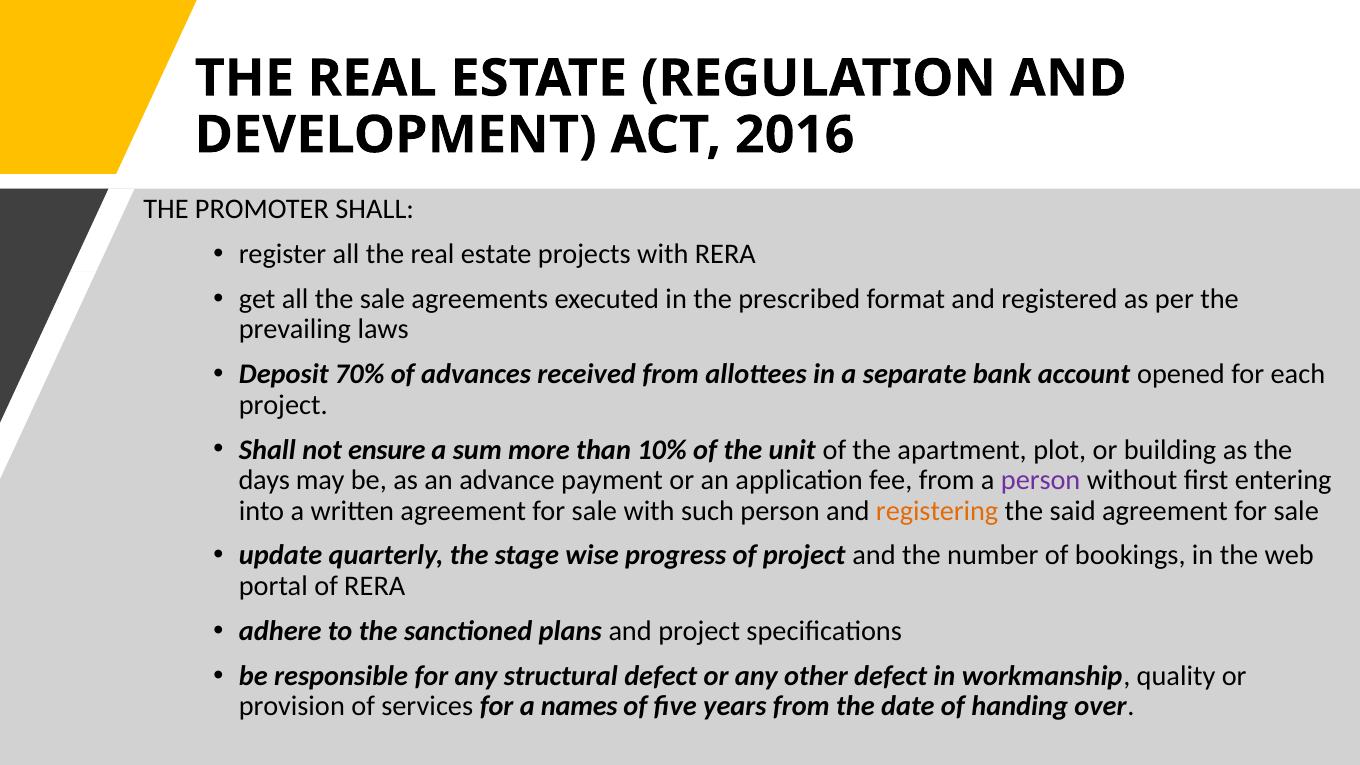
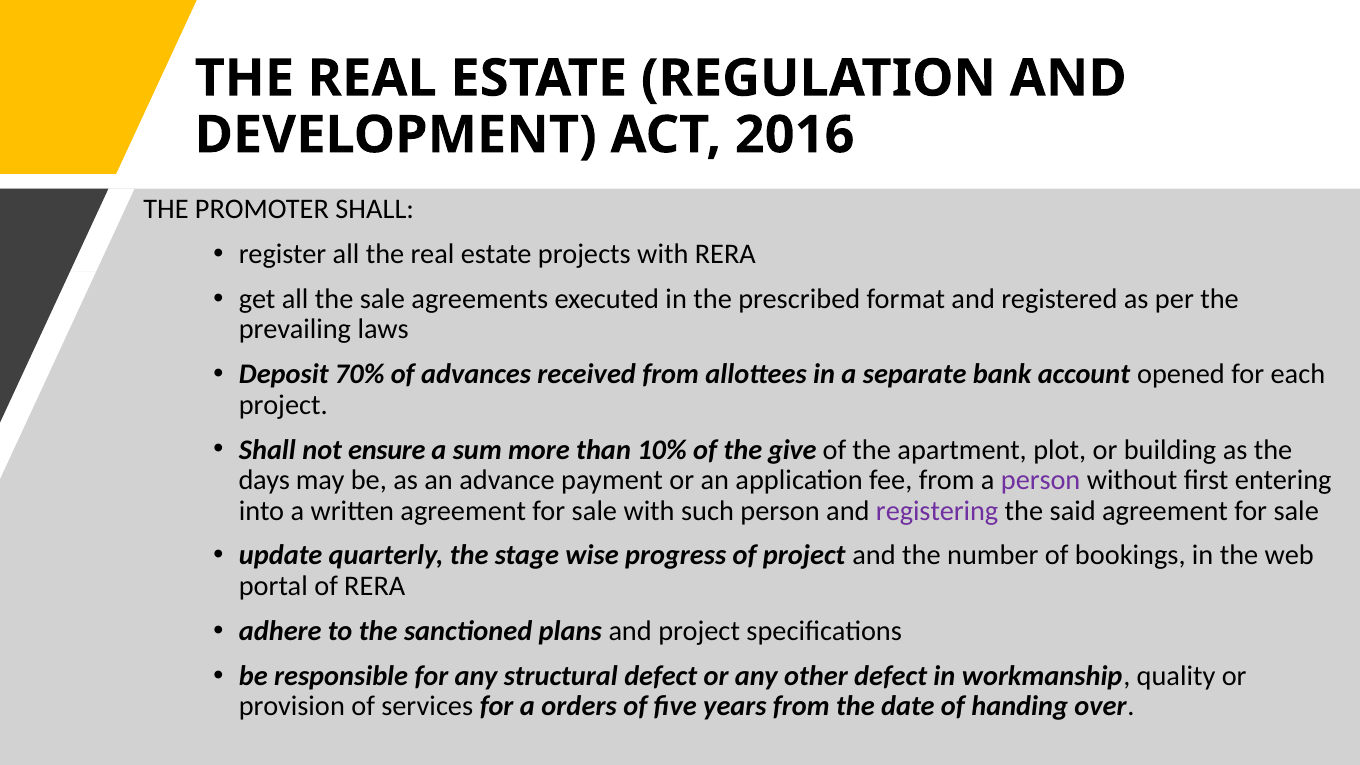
unit: unit -> give
registering colour: orange -> purple
names: names -> orders
